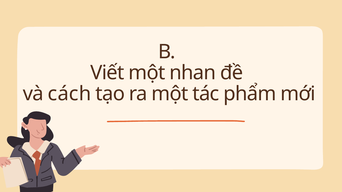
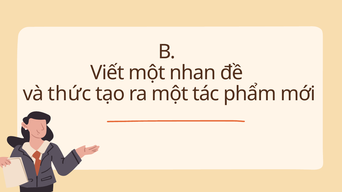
cách: cách -> thức
